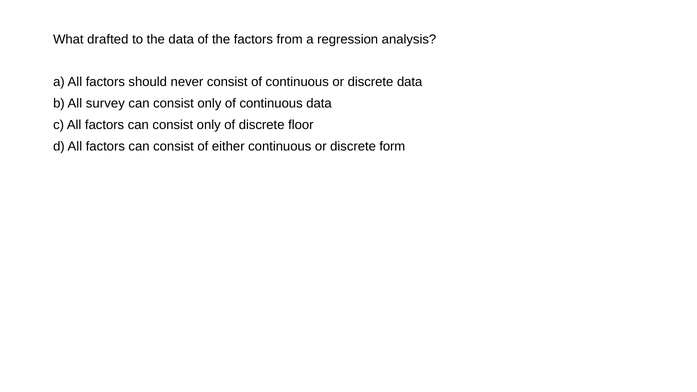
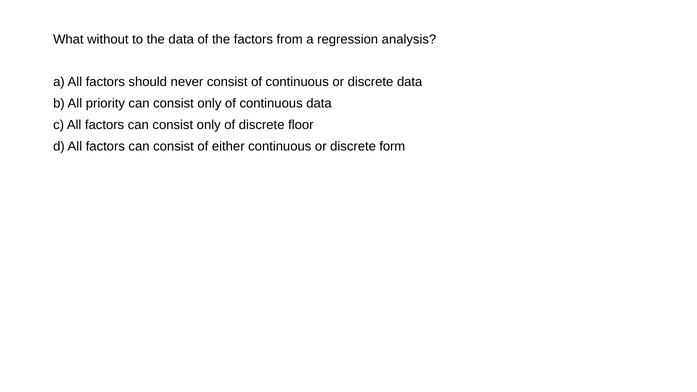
drafted: drafted -> without
survey: survey -> priority
